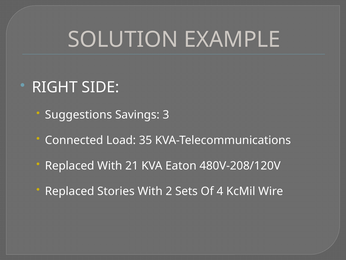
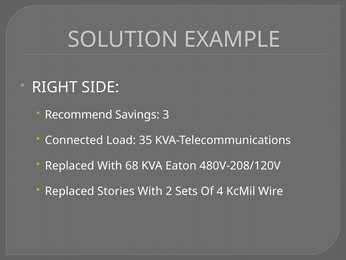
Suggestions: Suggestions -> Recommend
21: 21 -> 68
